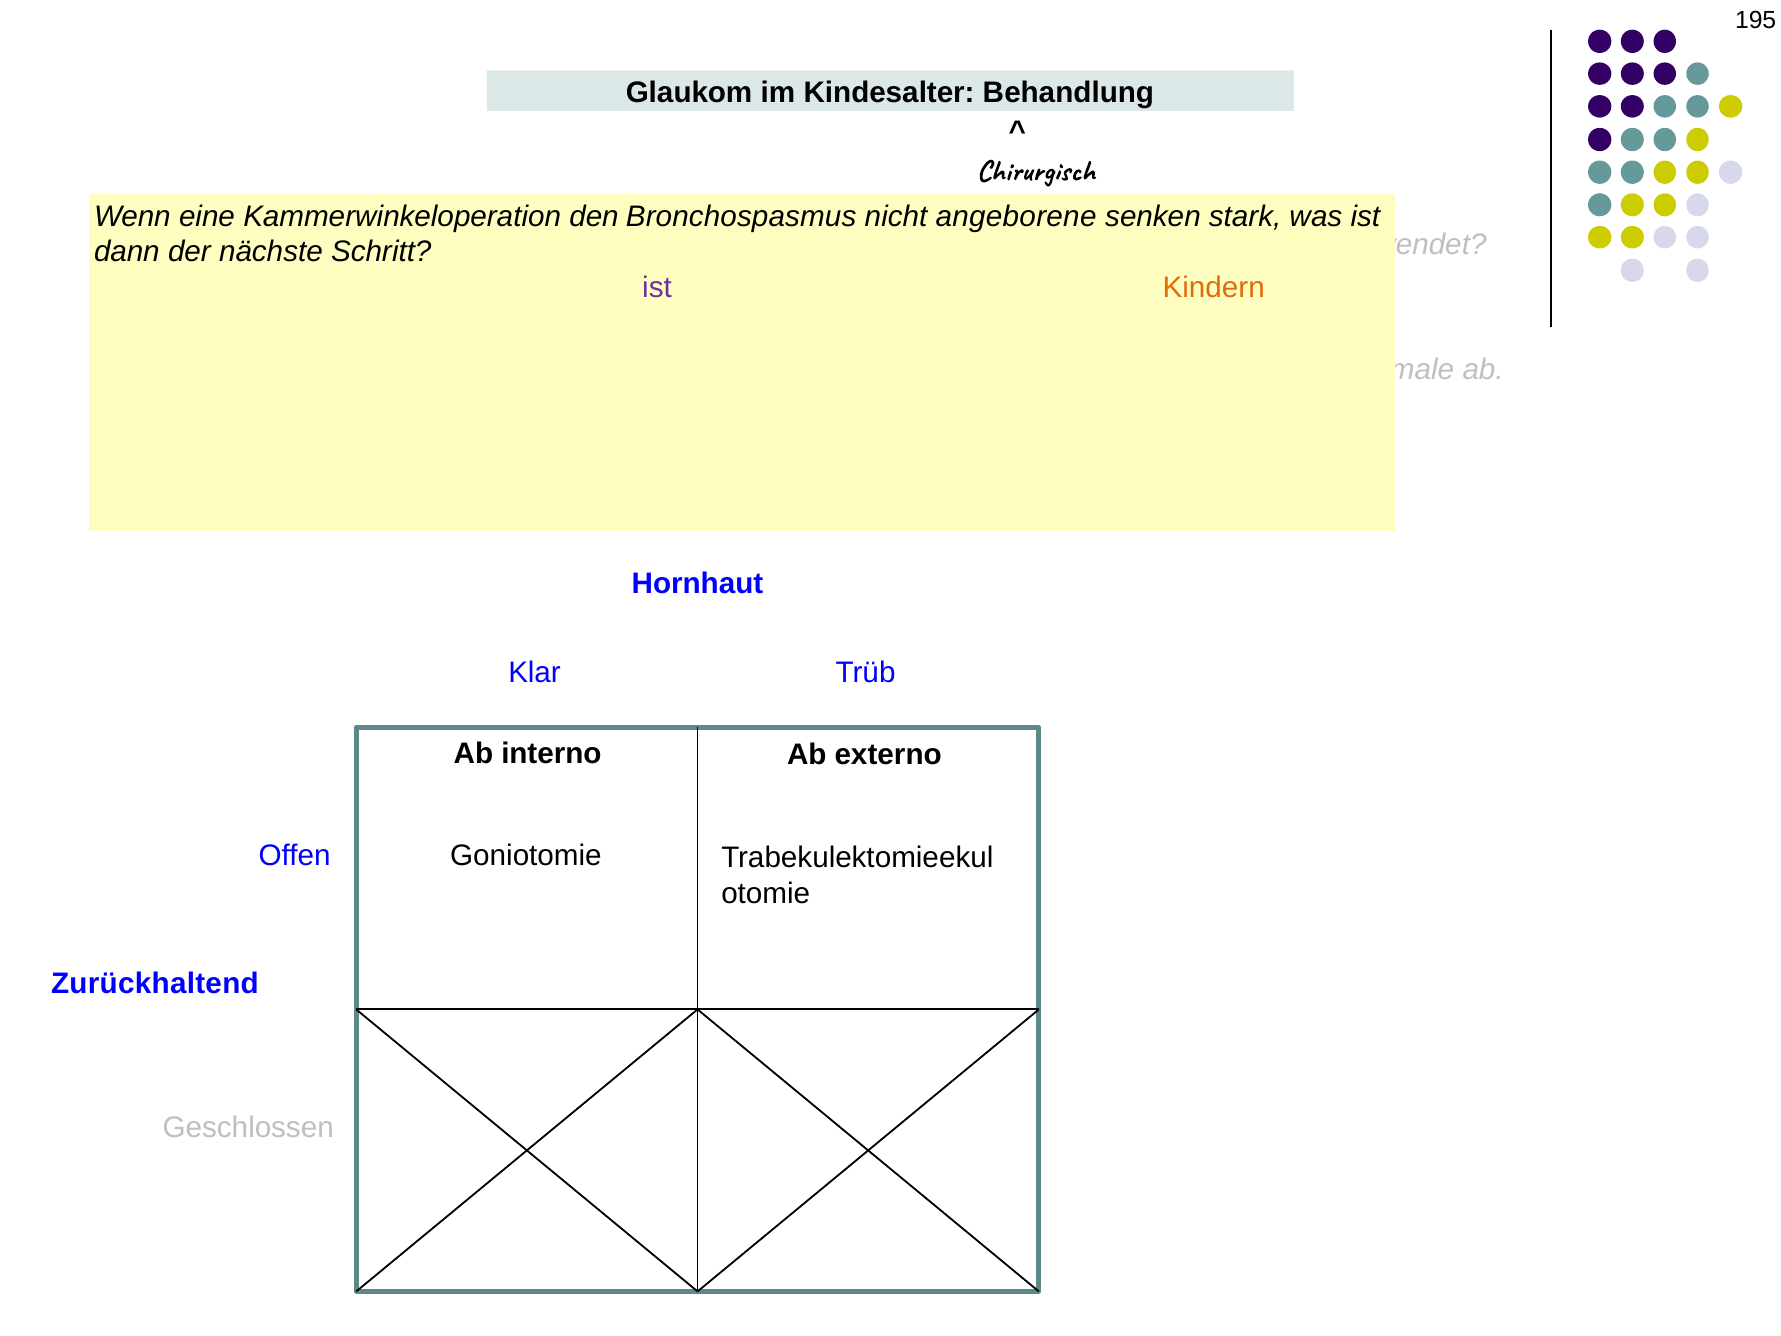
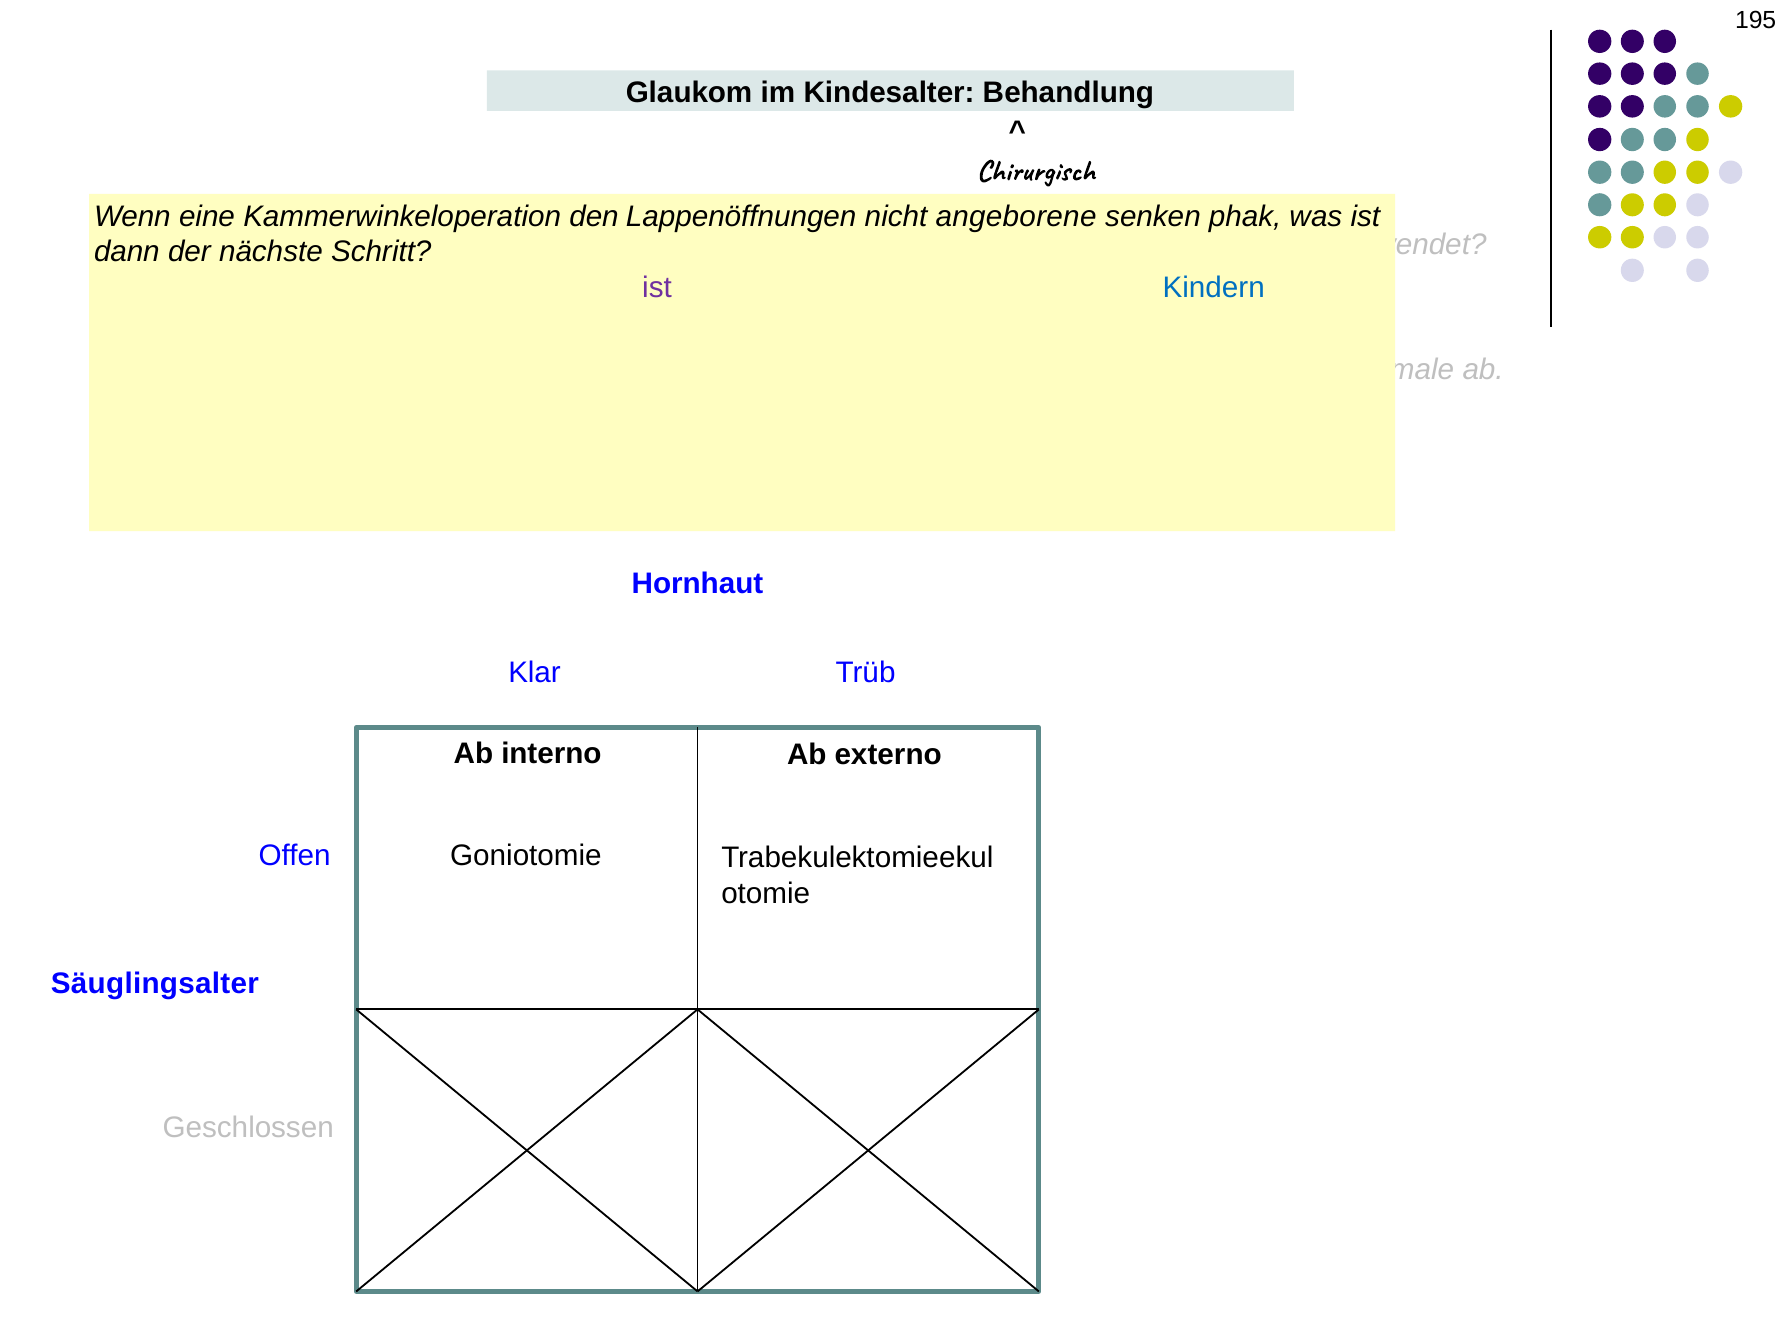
Bronchospasmus: Bronchospasmus -> Lappenöffnungen
stark: stark -> phak
Kindern colour: orange -> blue
Zurückhaltend: Zurückhaltend -> Säuglingsalter
